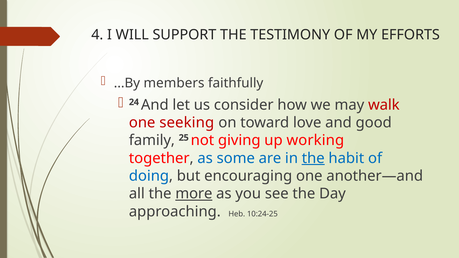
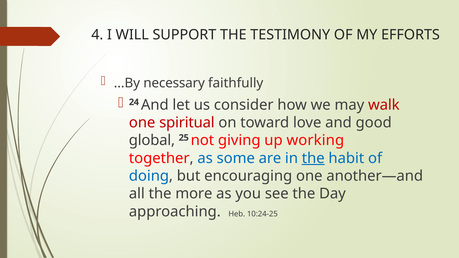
members: members -> necessary
seeking: seeking -> spiritual
family: family -> global
more underline: present -> none
